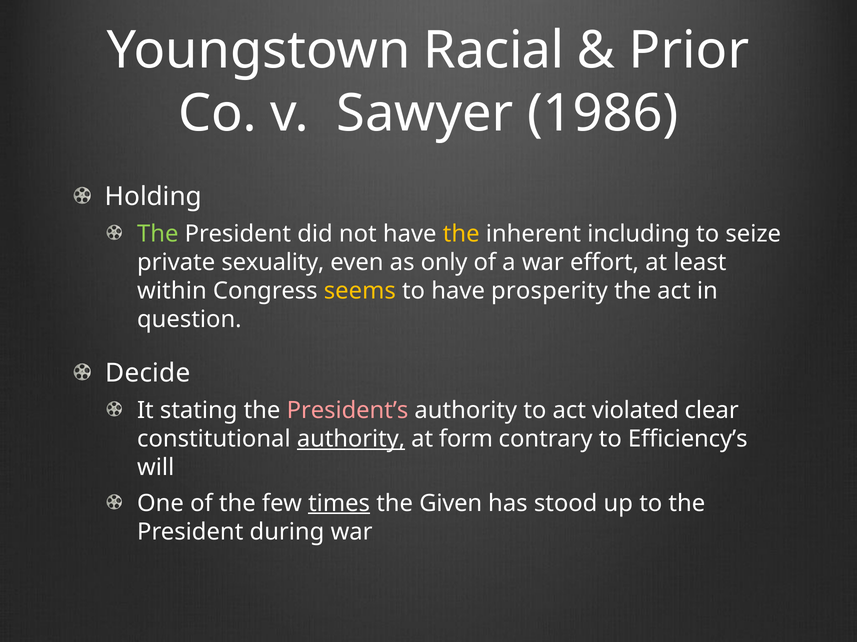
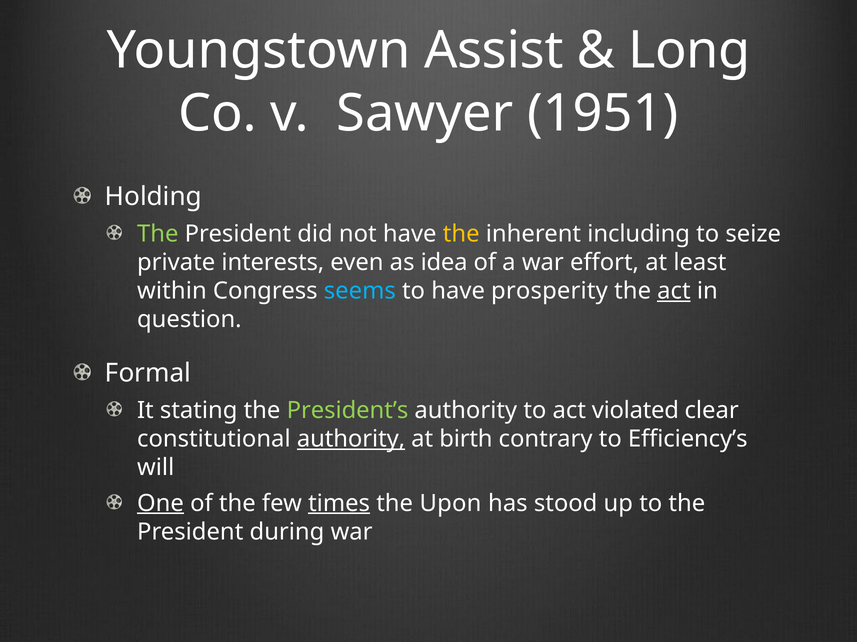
Racial: Racial -> Assist
Prior: Prior -> Long
1986: 1986 -> 1951
sexuality: sexuality -> interests
only: only -> idea
seems colour: yellow -> light blue
act at (674, 291) underline: none -> present
Decide: Decide -> Formal
President’s colour: pink -> light green
form: form -> birth
One underline: none -> present
Given: Given -> Upon
